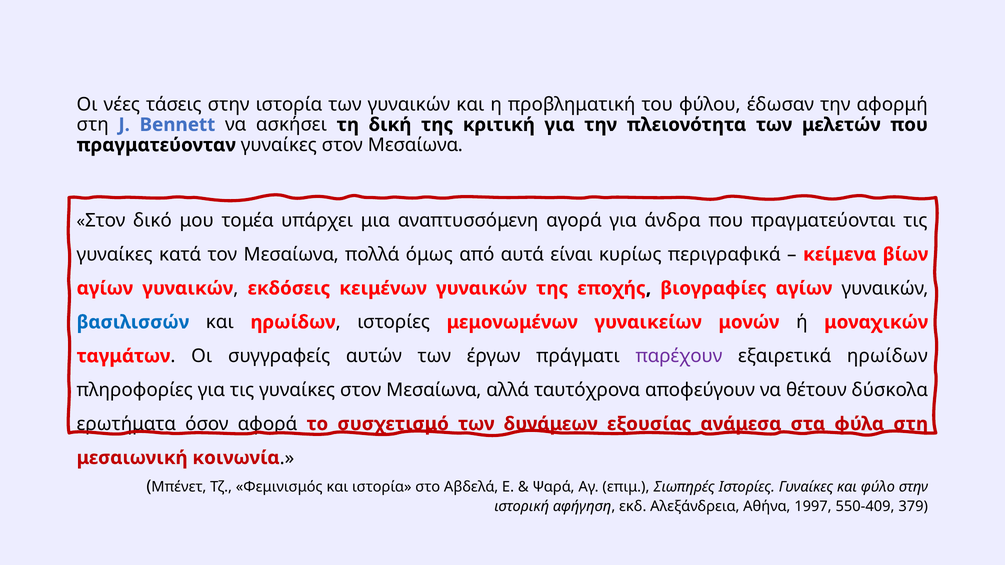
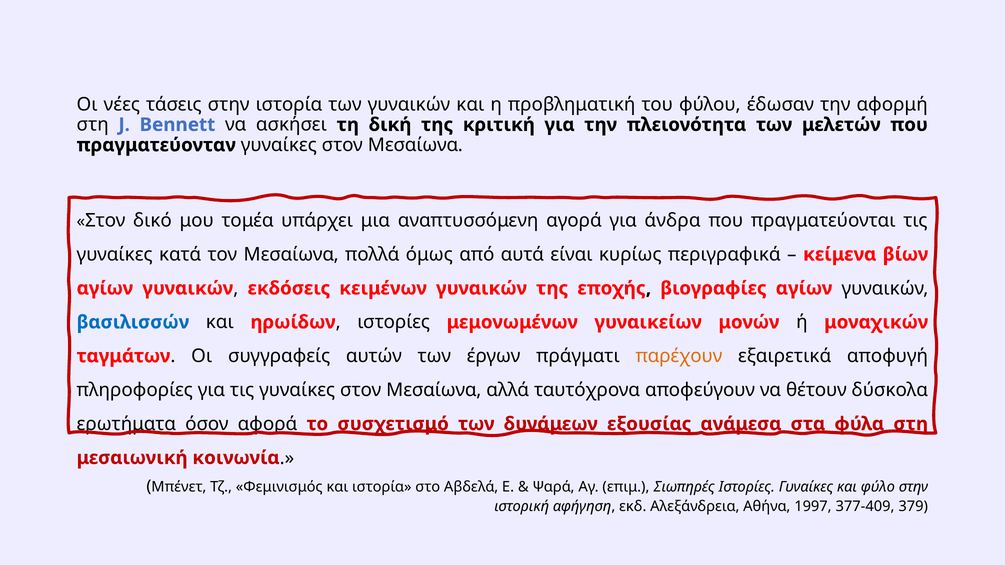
παρέχουν colour: purple -> orange
εξαιρετικά ηρωίδων: ηρωίδων -> αποφυγή
550-409: 550-409 -> 377-409
